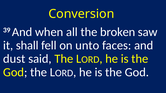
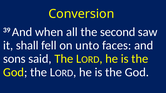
broken: broken -> second
dust: dust -> sons
